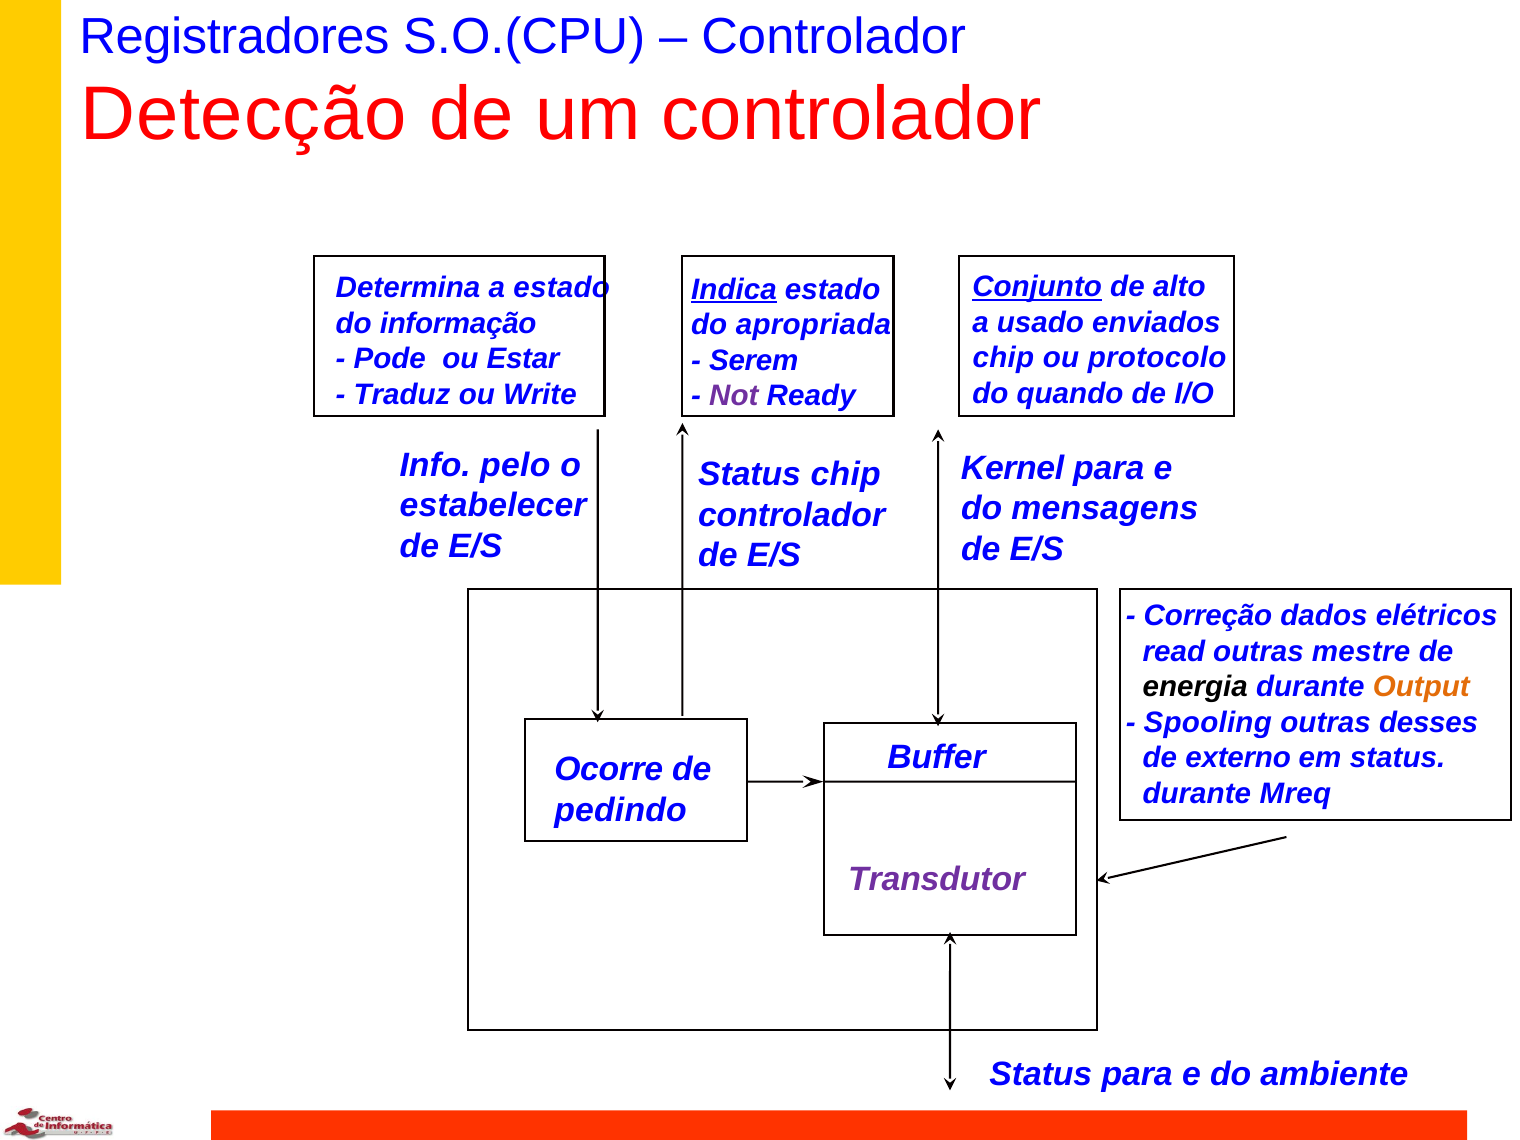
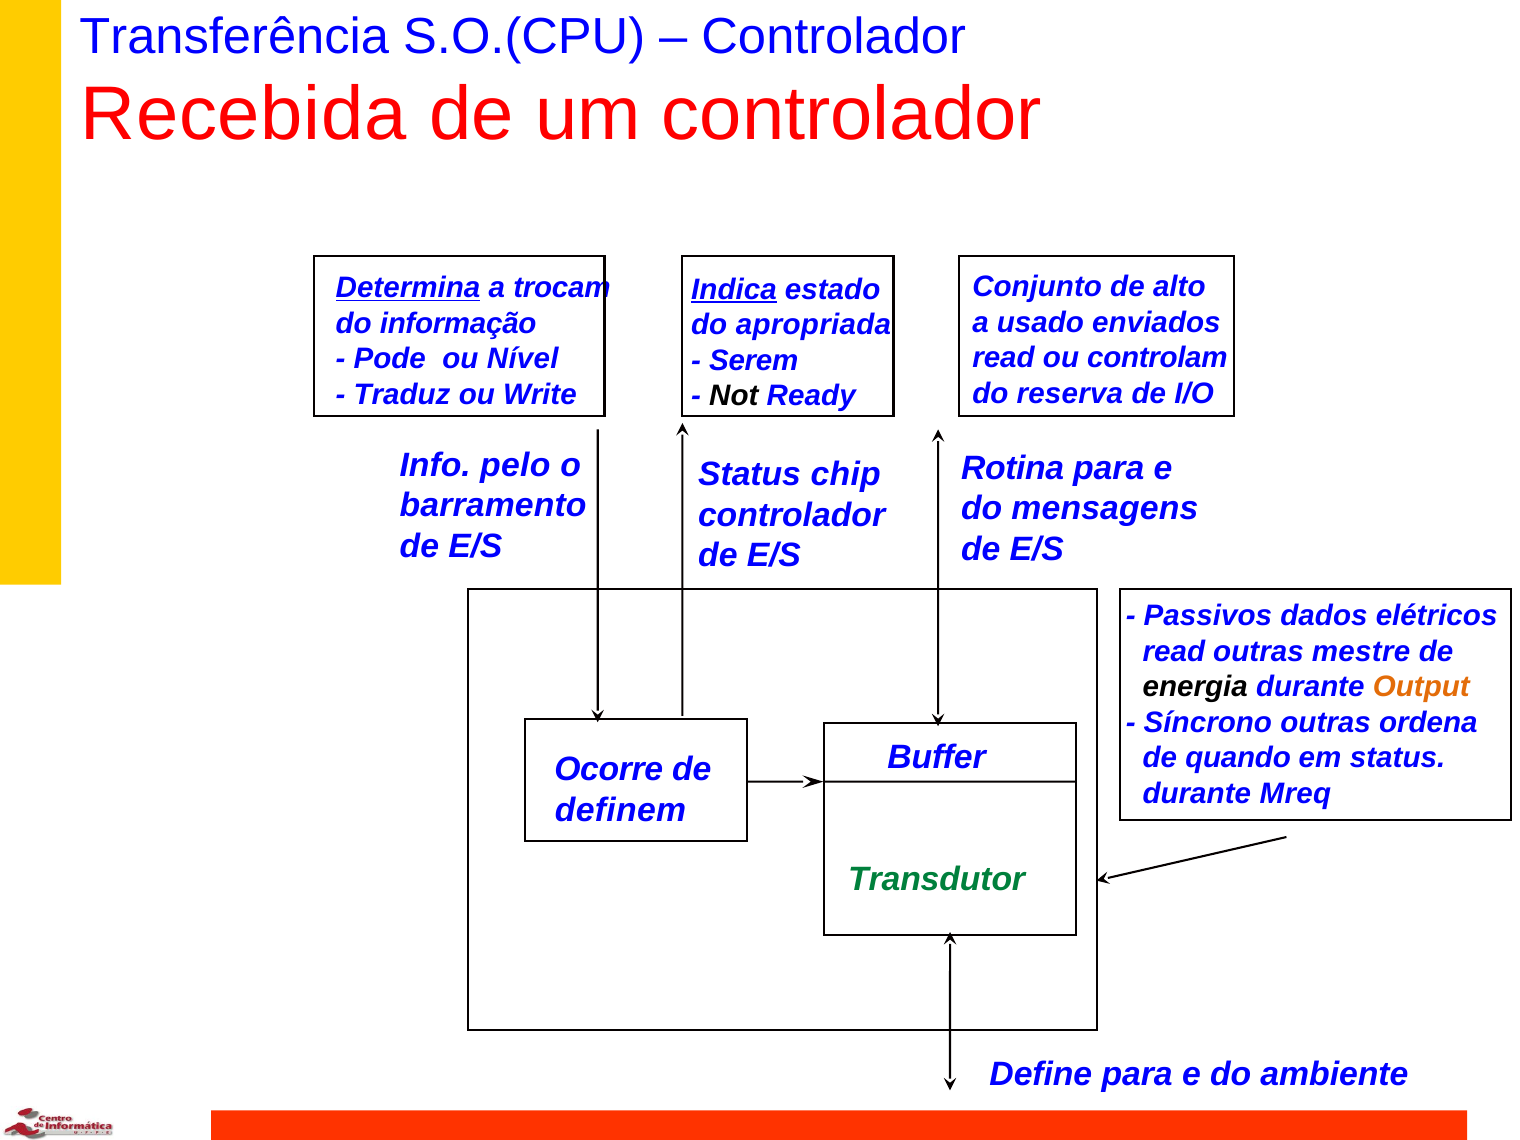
Registradores: Registradores -> Transferência
Detecção: Detecção -> Recebida
Conjunto underline: present -> none
Determina underline: none -> present
a estado: estado -> trocam
chip at (1003, 358): chip -> read
protocolo: protocolo -> controlam
Estar: Estar -> Nível
quando: quando -> reserva
Not colour: purple -> black
Kernel: Kernel -> Rotina
estabelecer: estabelecer -> barramento
Correção: Correção -> Passivos
Spooling: Spooling -> Síncrono
desses: desses -> ordena
externo: externo -> quando
pedindo: pedindo -> definem
Transdutor colour: purple -> green
Status at (1041, 1074): Status -> Define
